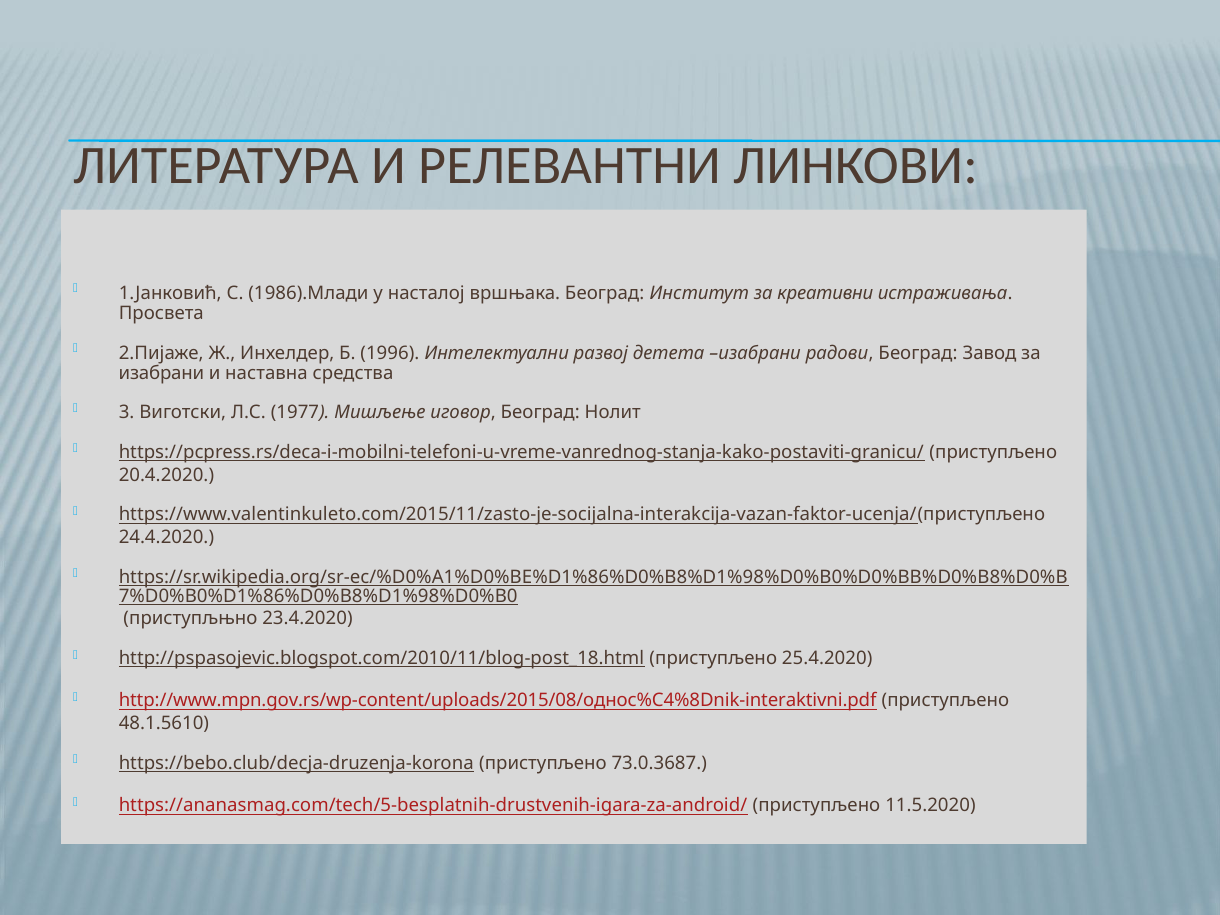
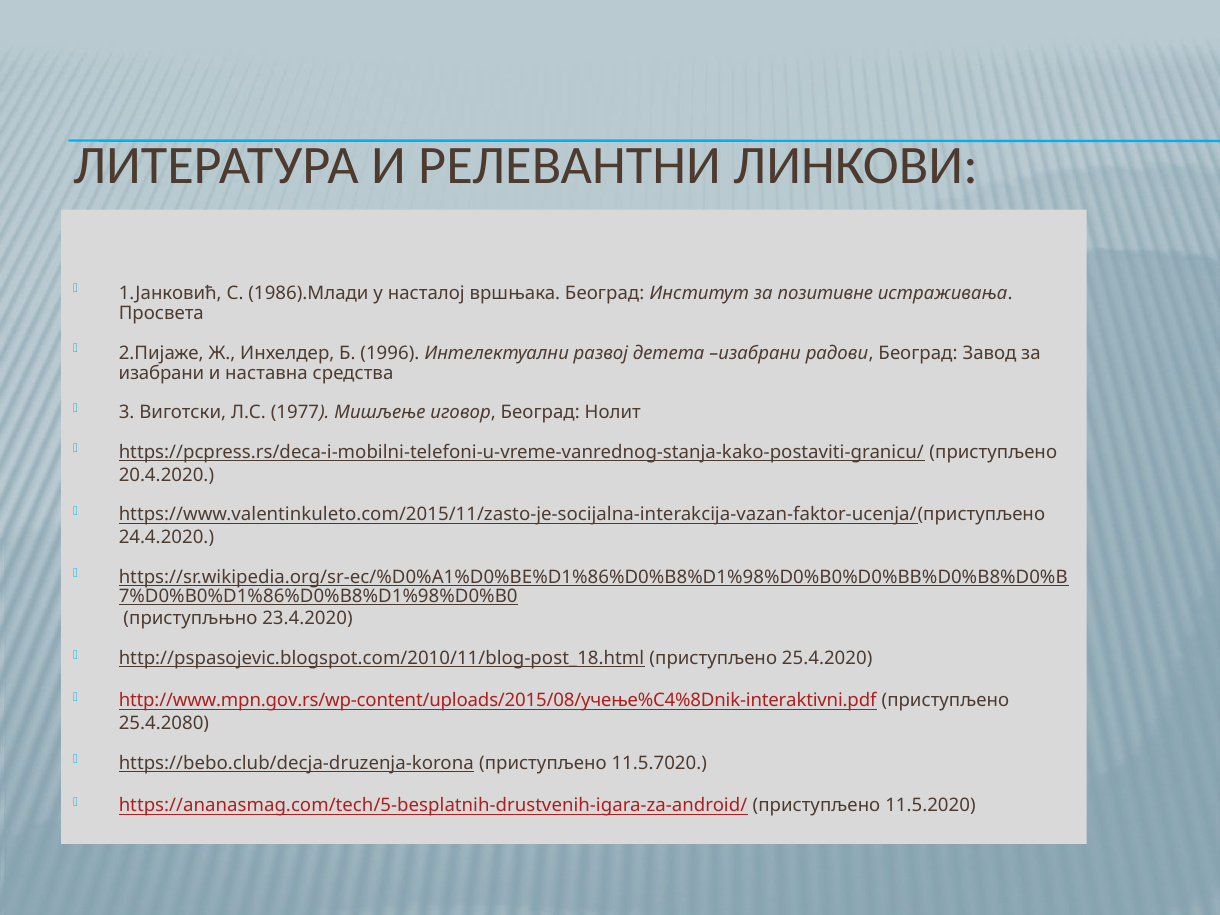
креативни: креативни -> позитивне
http://www.mpn.gov.rs/wp-content/uploads/2015/08/однос%C4%8Dnik-interaktivni.pdf: http://www.mpn.gov.rs/wp-content/uploads/2015/08/однос%C4%8Dnik-interaktivni.pdf -> http://www.mpn.gov.rs/wp-content/uploads/2015/08/учење%C4%8Dnik-interaktivni.pdf
48.1.5610: 48.1.5610 -> 25.4.2080
73.0.3687: 73.0.3687 -> 11.5.7020
